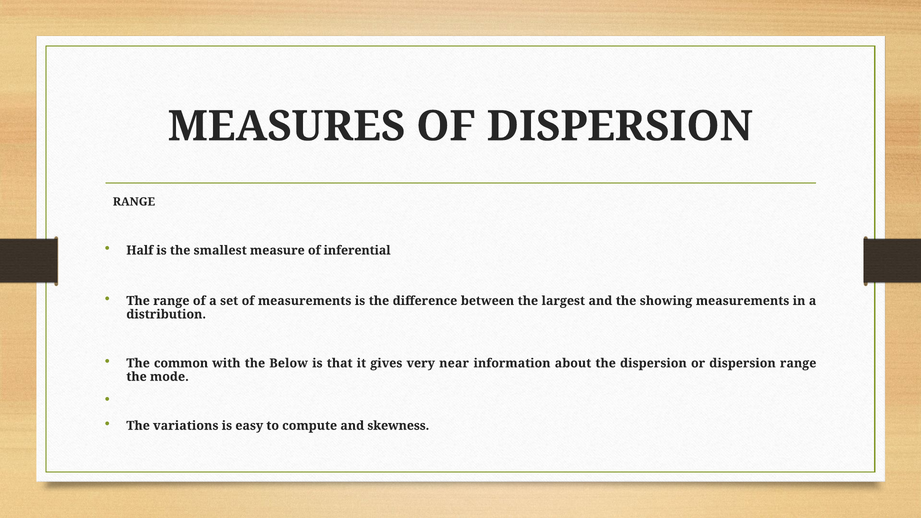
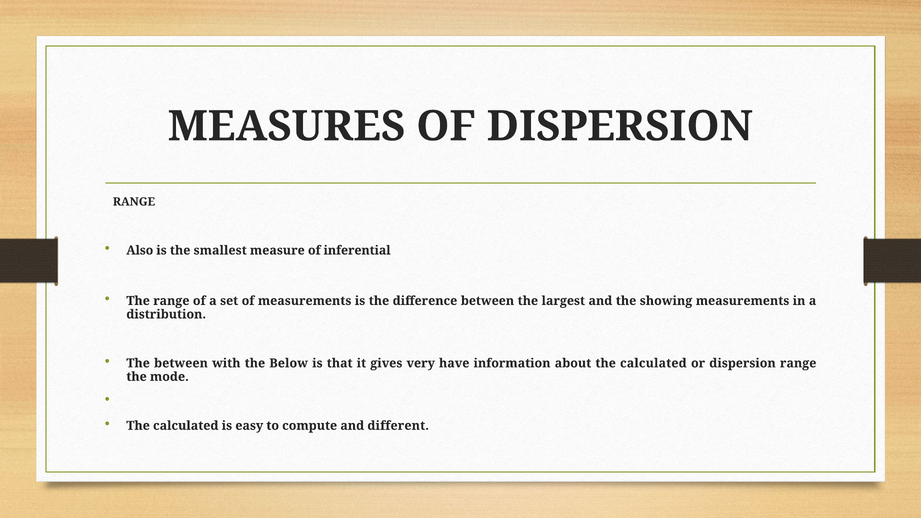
Half: Half -> Also
The common: common -> between
near: near -> have
about the dispersion: dispersion -> calculated
variations at (186, 426): variations -> calculated
skewness: skewness -> different
